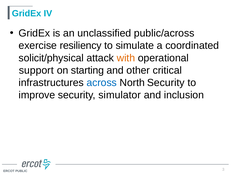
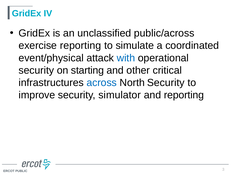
exercise resiliency: resiliency -> reporting
solicit/physical: solicit/physical -> event/physical
with colour: orange -> blue
support at (36, 70): support -> security
and inclusion: inclusion -> reporting
